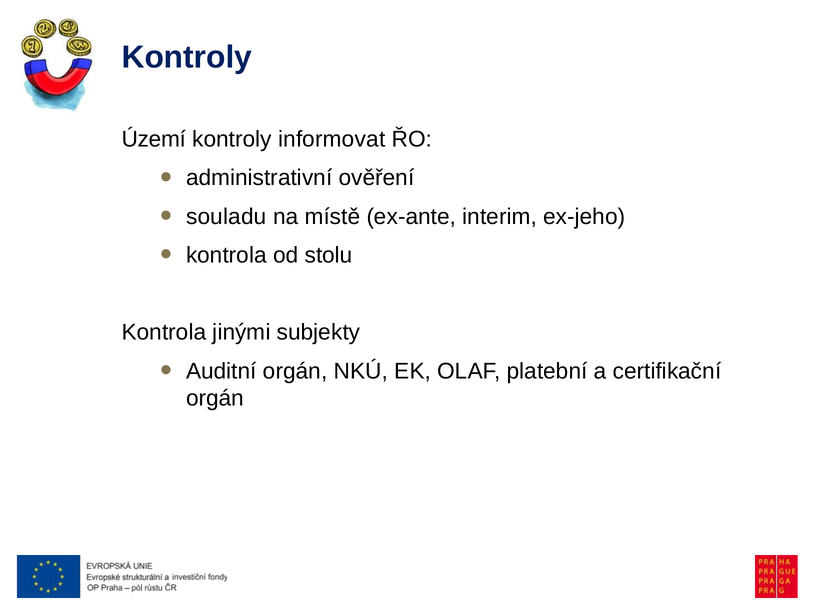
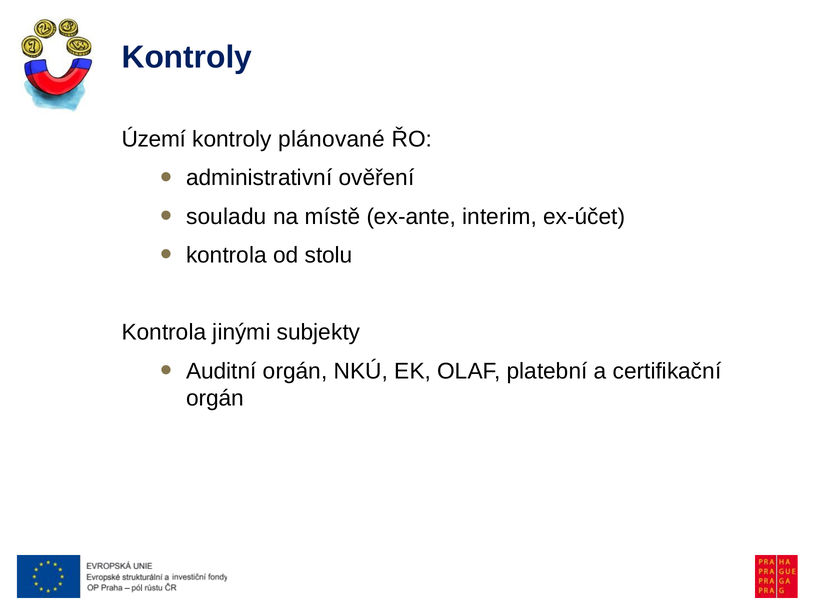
informovat: informovat -> plánované
ex-jeho: ex-jeho -> ex-účet
